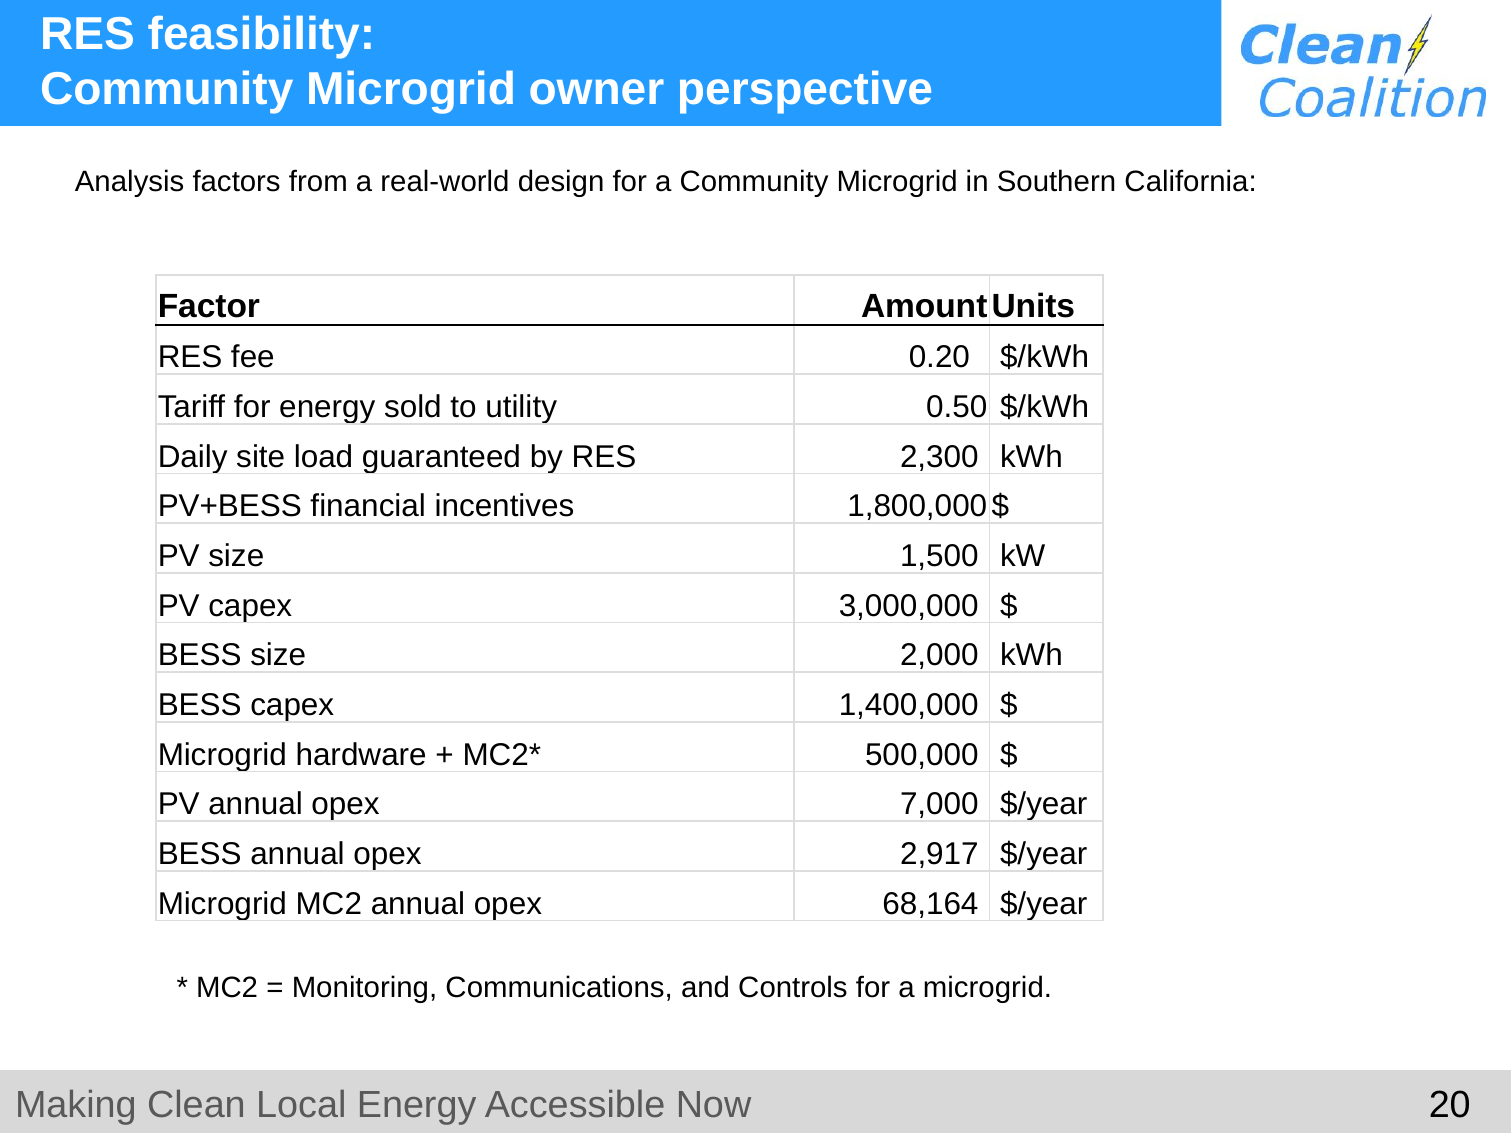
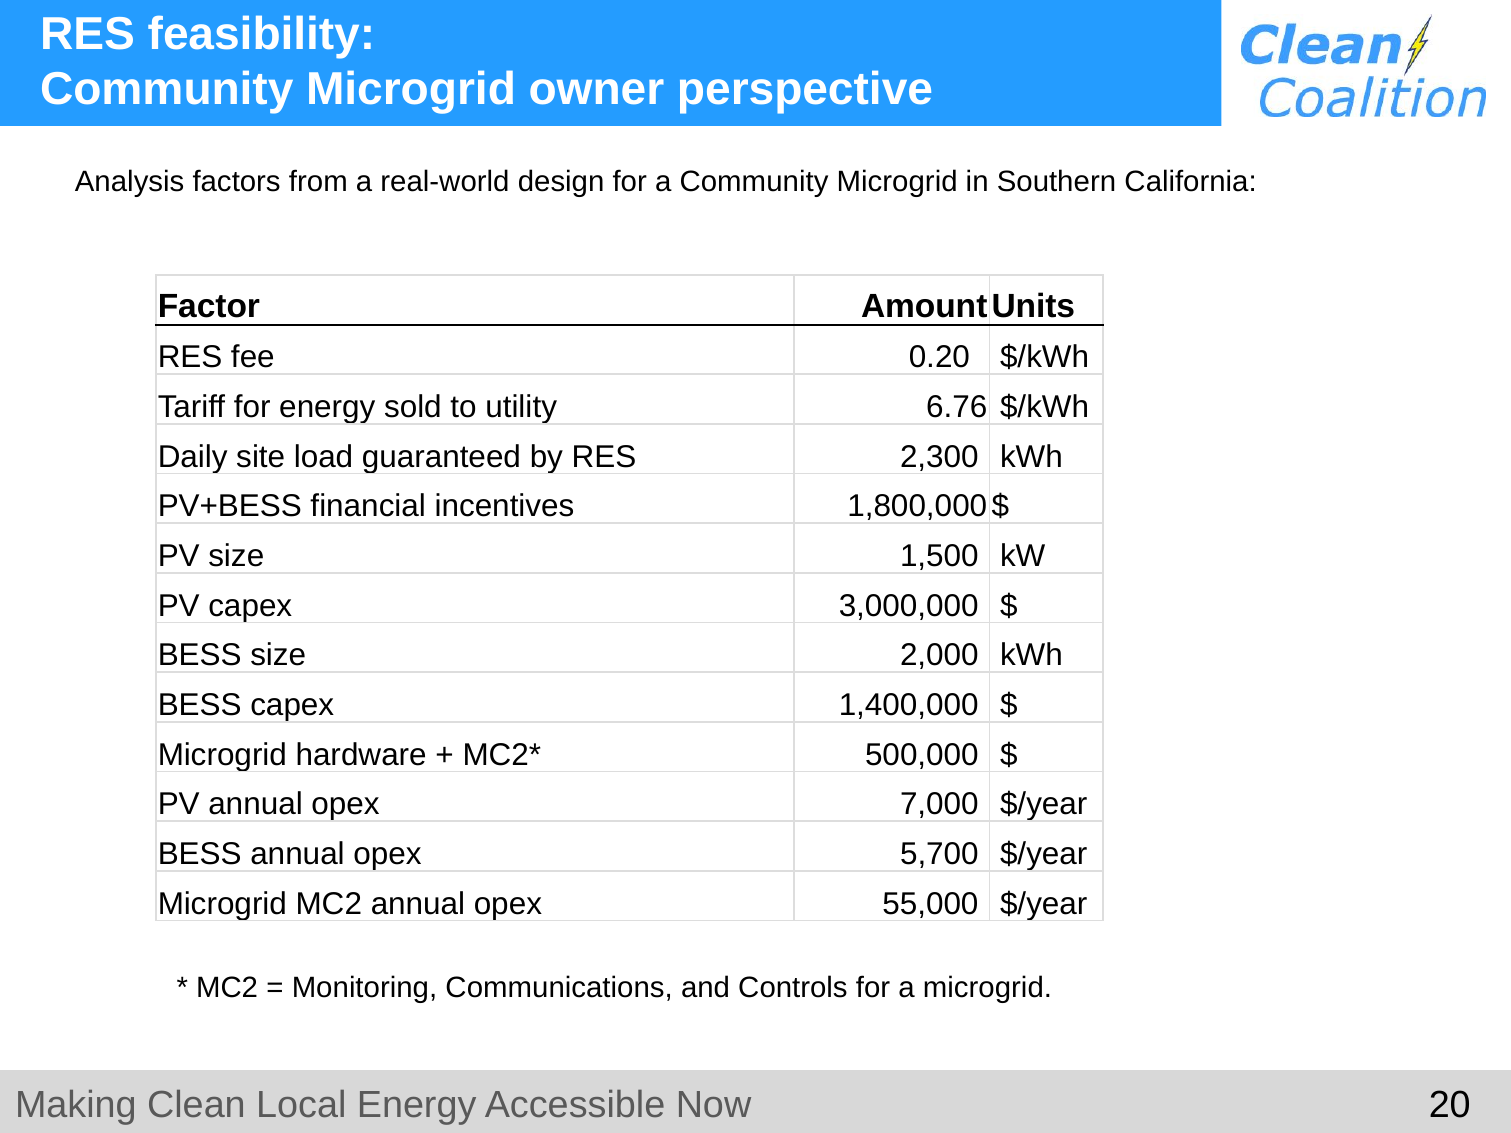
0.50: 0.50 -> 6.76
2,917: 2,917 -> 5,700
68,164: 68,164 -> 55,000
